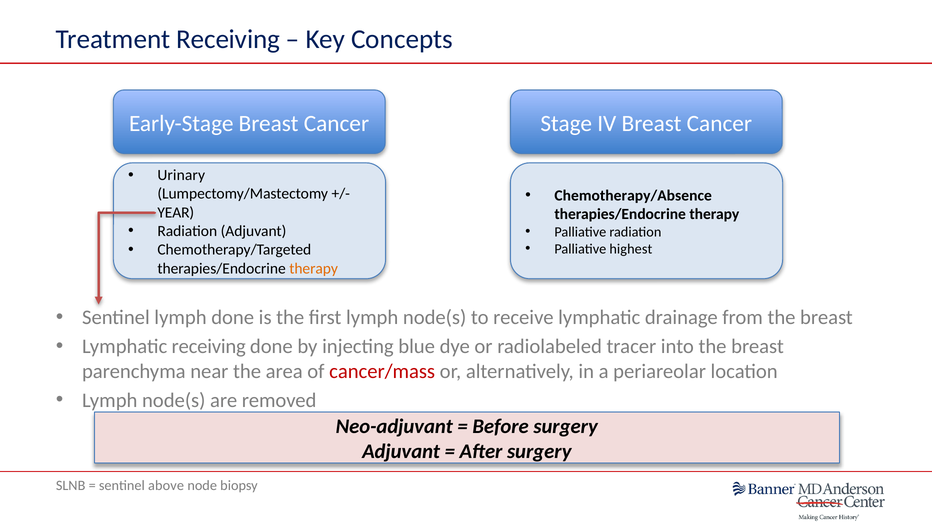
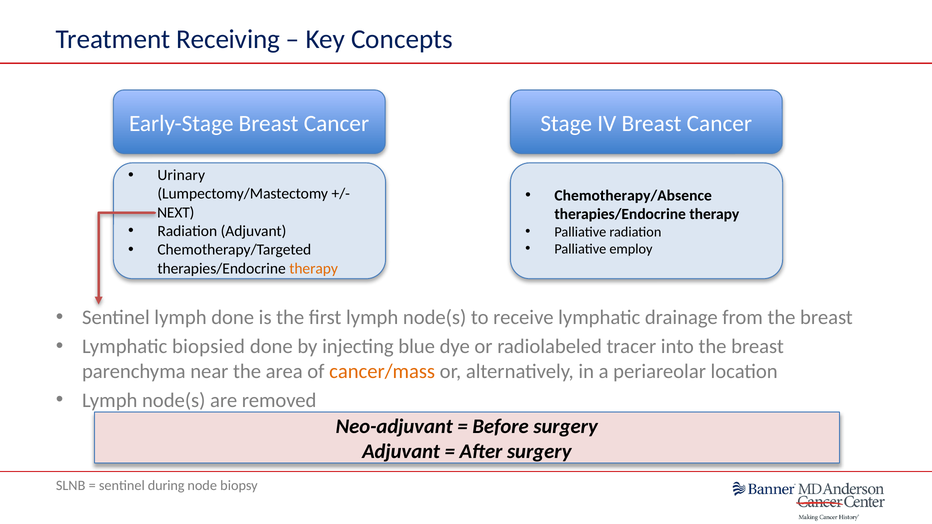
YEAR: YEAR -> NEXT
highest: highest -> employ
Lymphatic receiving: receiving -> biopsied
cancer/mass colour: red -> orange
above: above -> during
